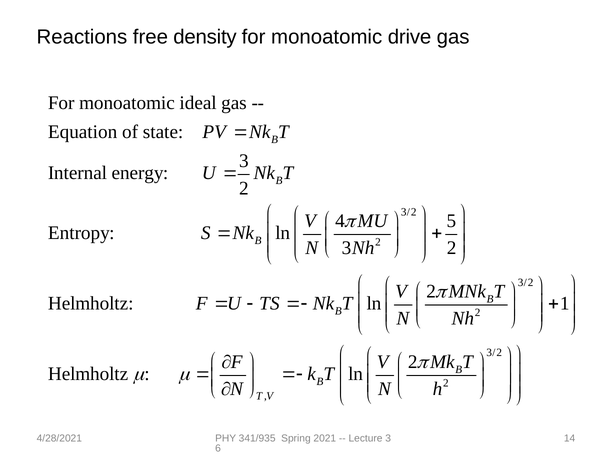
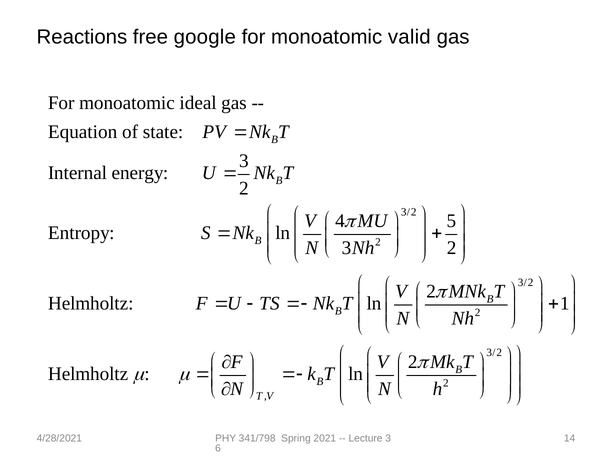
density: density -> google
drive: drive -> valid
341/935: 341/935 -> 341/798
